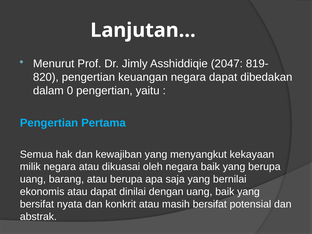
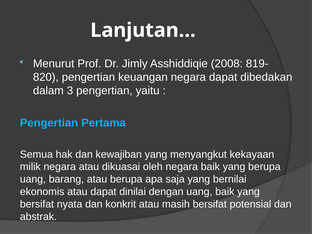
2047: 2047 -> 2008
0: 0 -> 3
